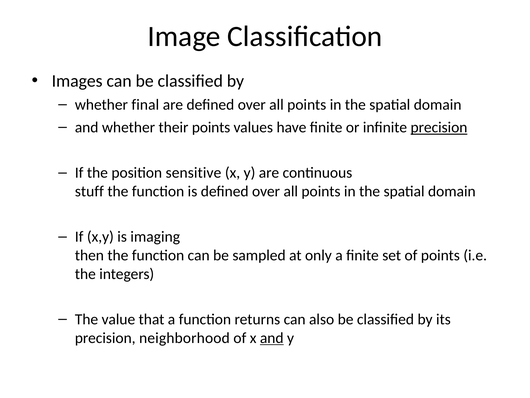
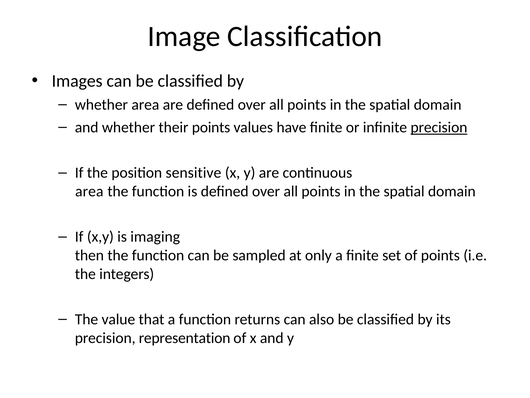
whether final: final -> area
stuff at (89, 191): stuff -> area
neighborhood: neighborhood -> representation
and at (272, 338) underline: present -> none
